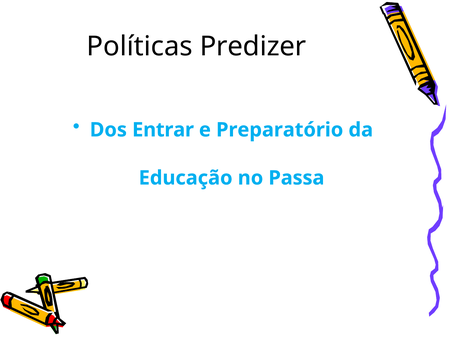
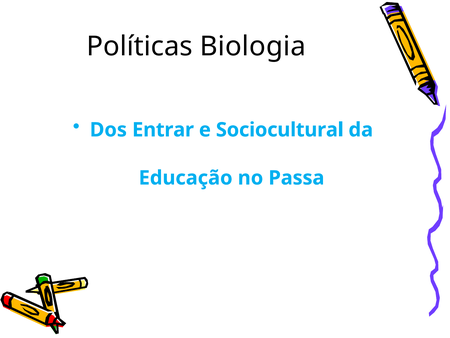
Predizer: Predizer -> Biologia
Preparatório: Preparatório -> Sociocultural
